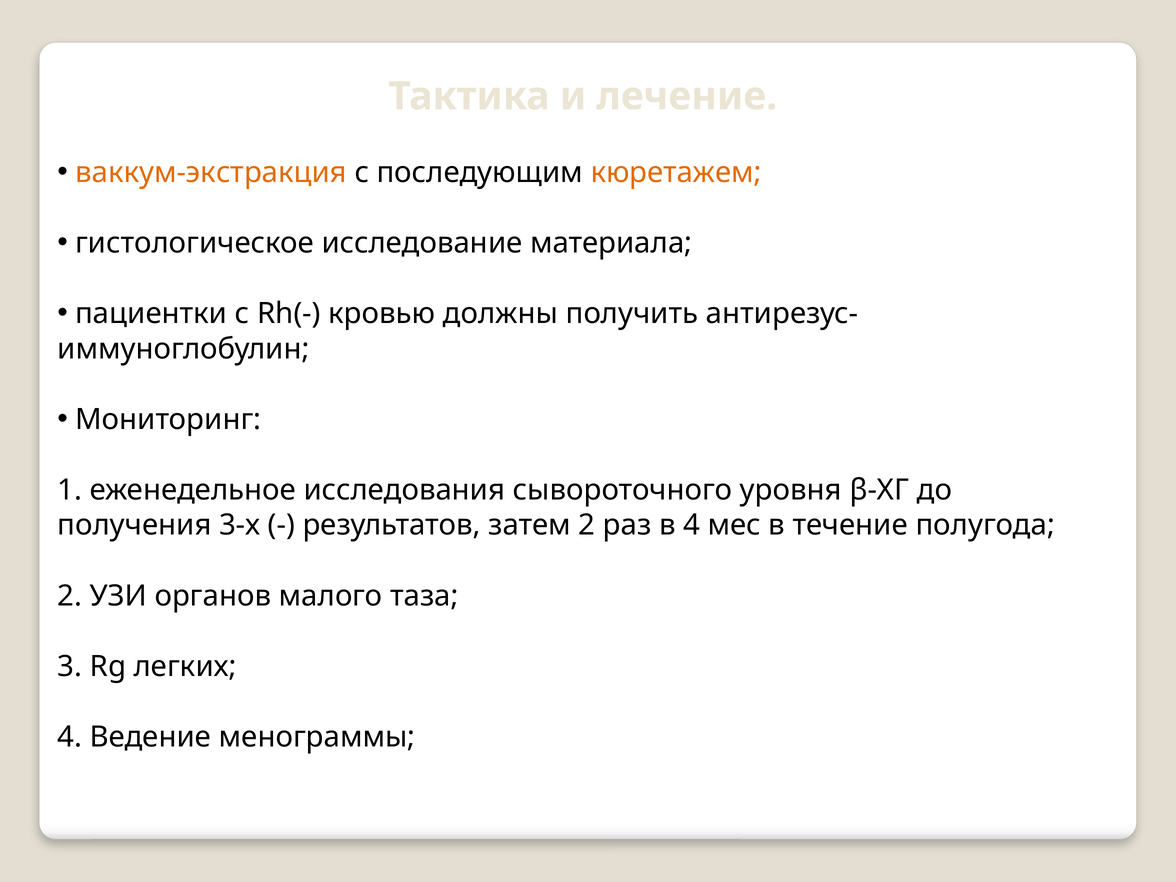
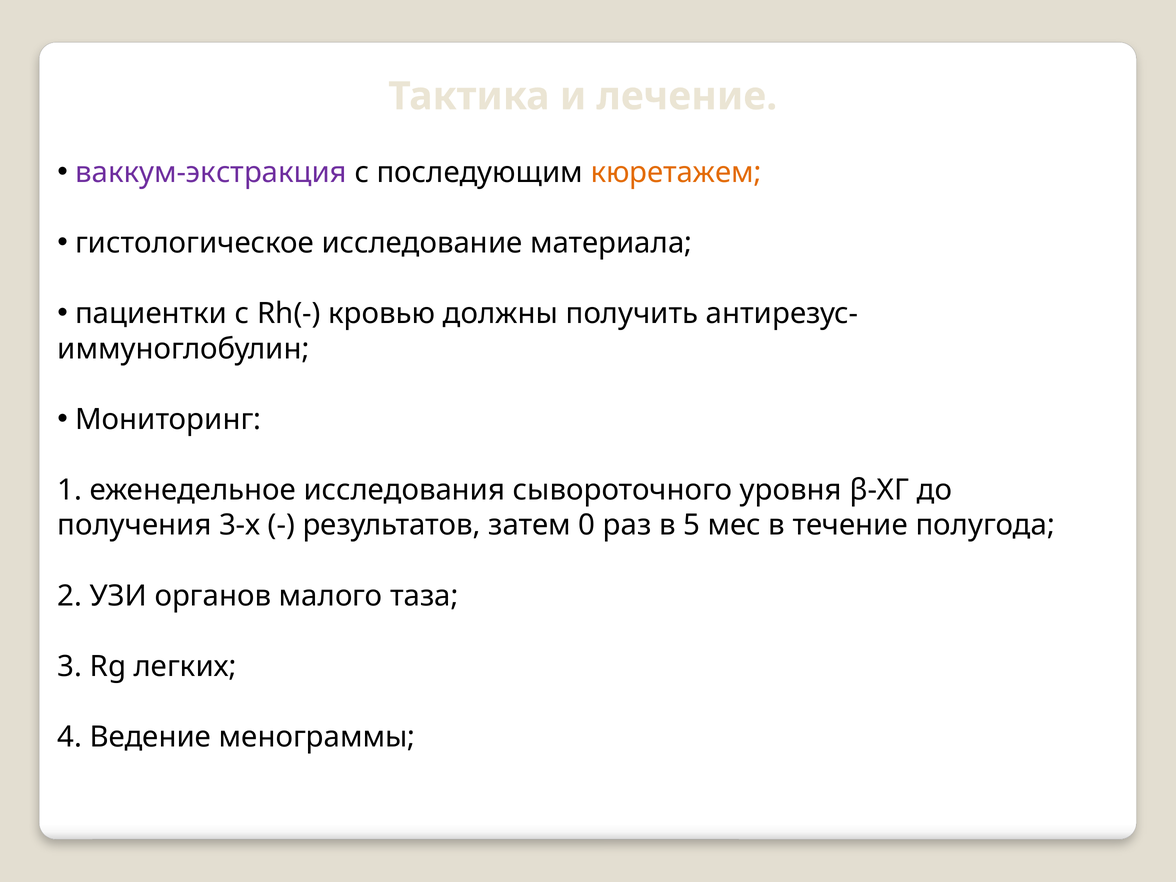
ваккум-экстракция colour: orange -> purple
затем 2: 2 -> 0
в 4: 4 -> 5
